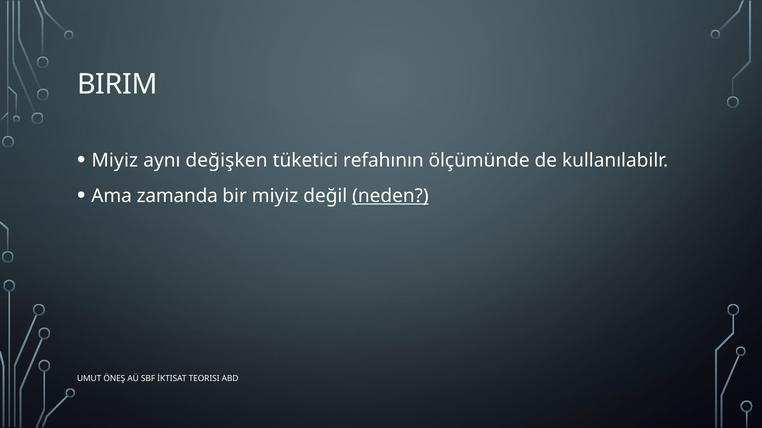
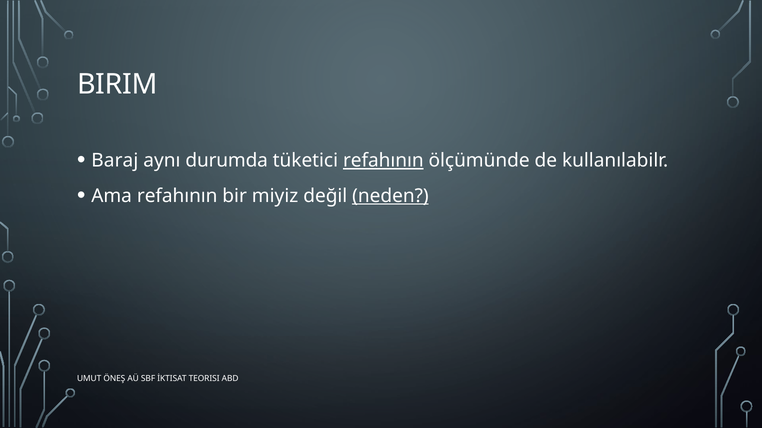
Miyiz at (115, 161): Miyiz -> Baraj
değişken: değişken -> durumda
refahının at (383, 161) underline: none -> present
Ama zamanda: zamanda -> refahının
